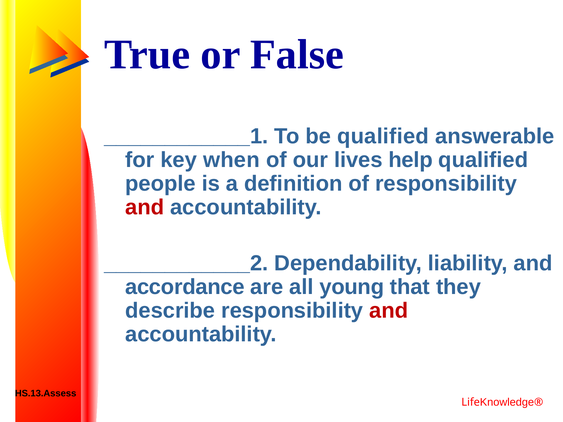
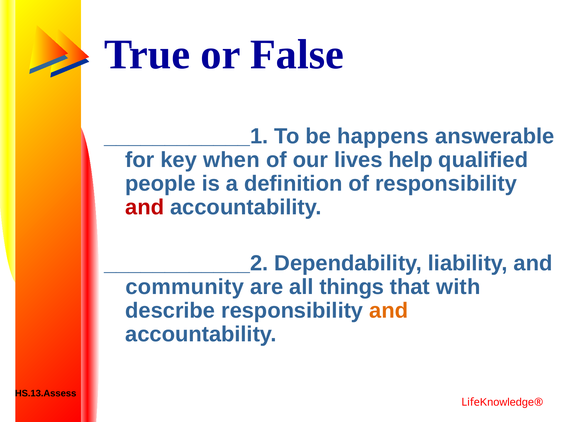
be qualified: qualified -> happens
accordance: accordance -> community
young: young -> things
they: they -> with
and at (389, 311) colour: red -> orange
